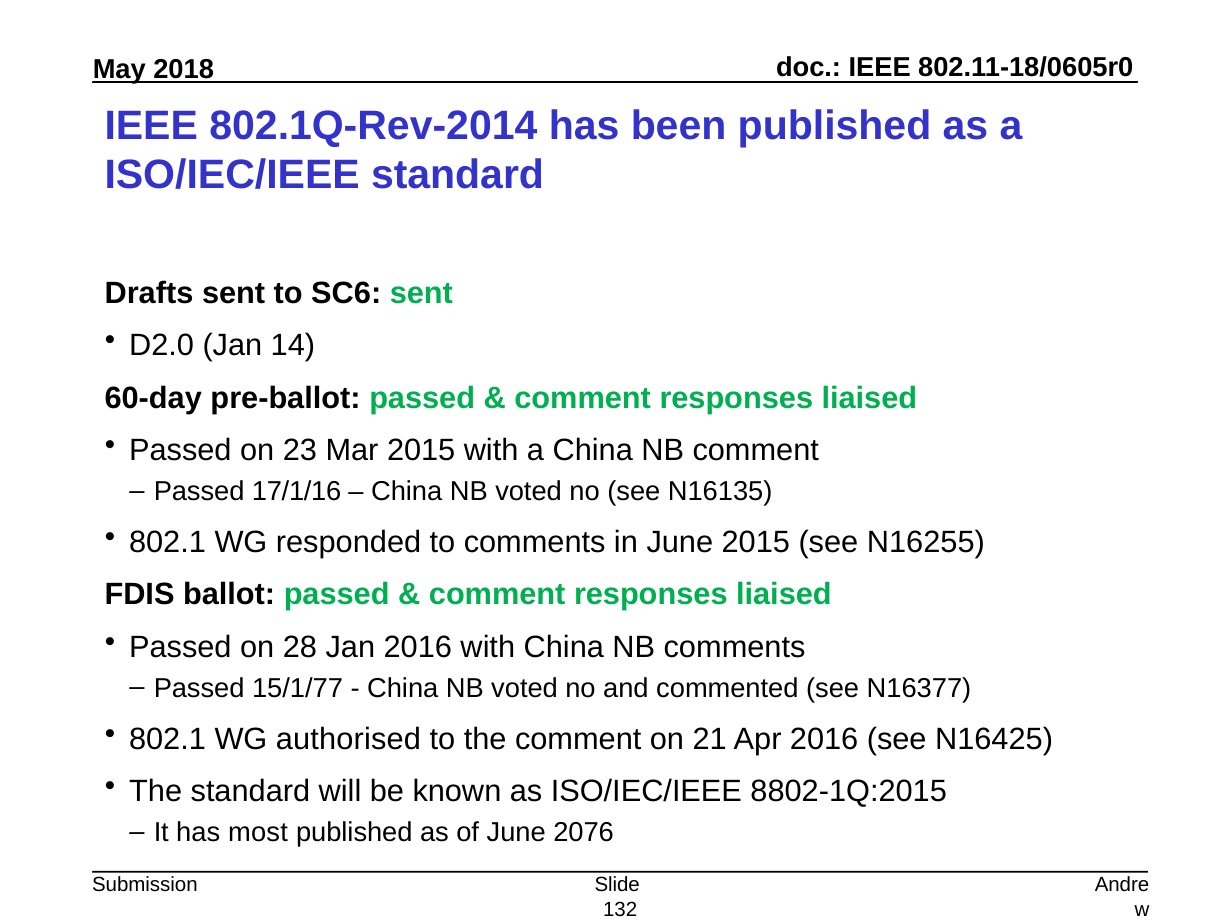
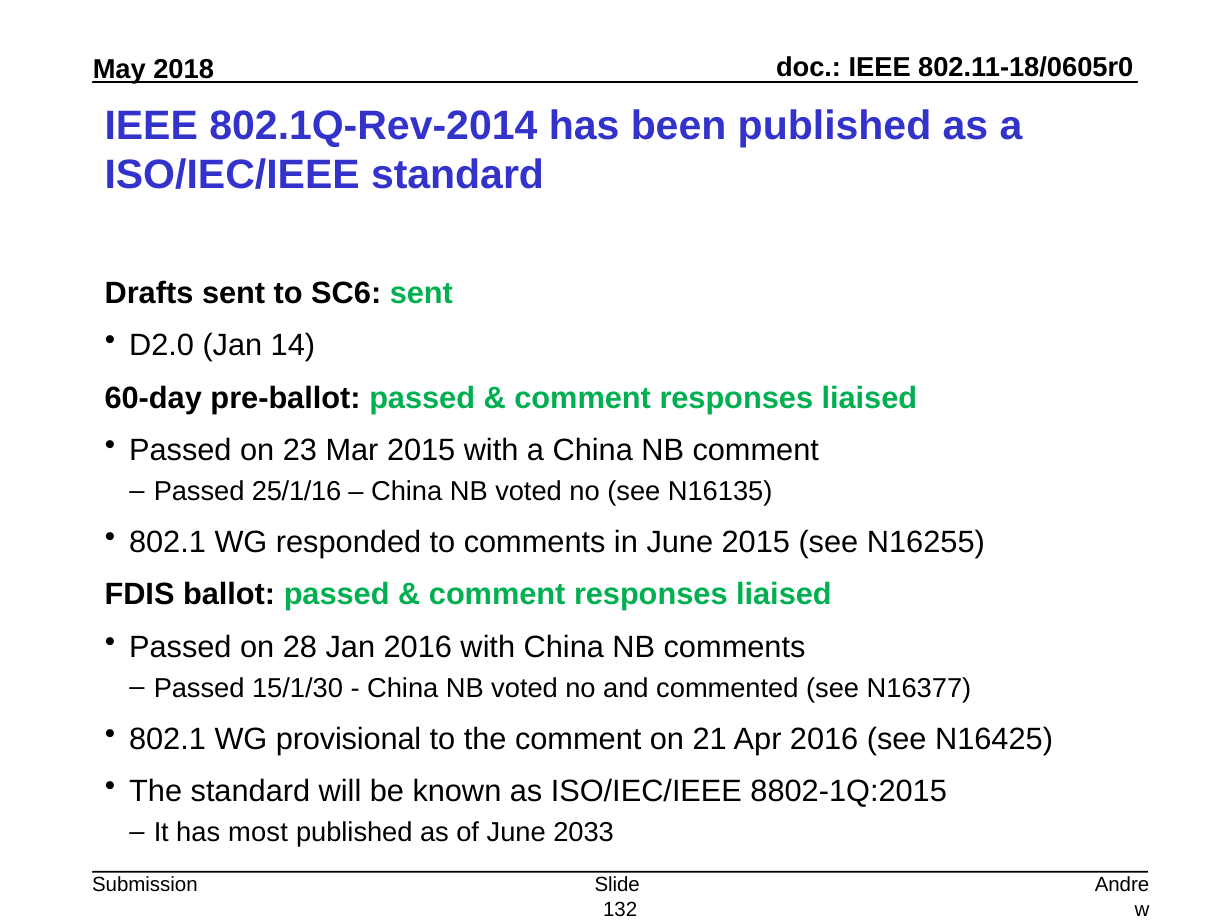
17/1/16: 17/1/16 -> 25/1/16
15/1/77: 15/1/77 -> 15/1/30
authorised: authorised -> provisional
2076: 2076 -> 2033
